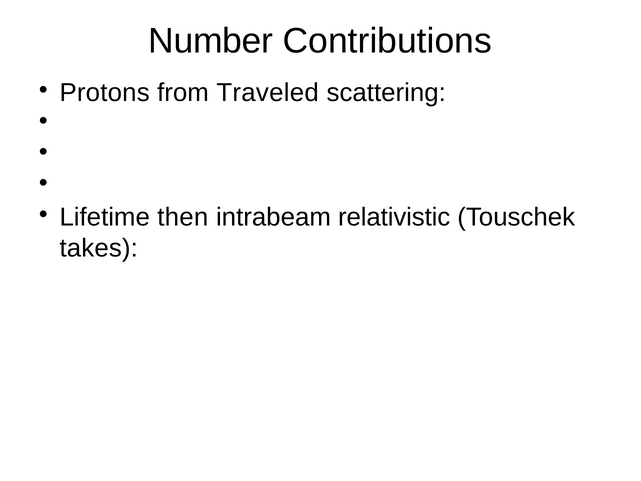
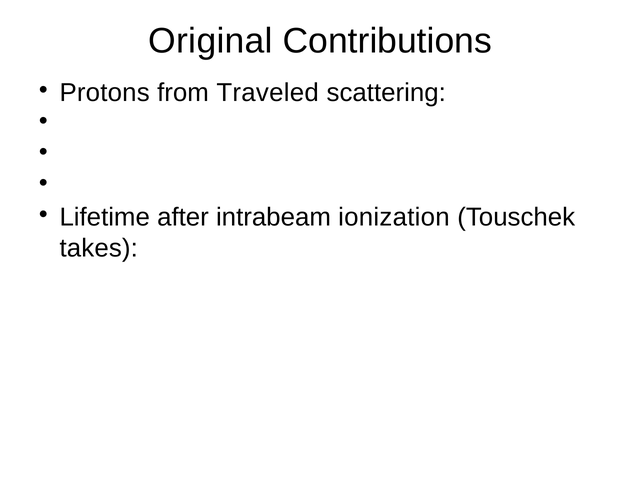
Number: Number -> Original
then: then -> after
relativistic: relativistic -> ionization
